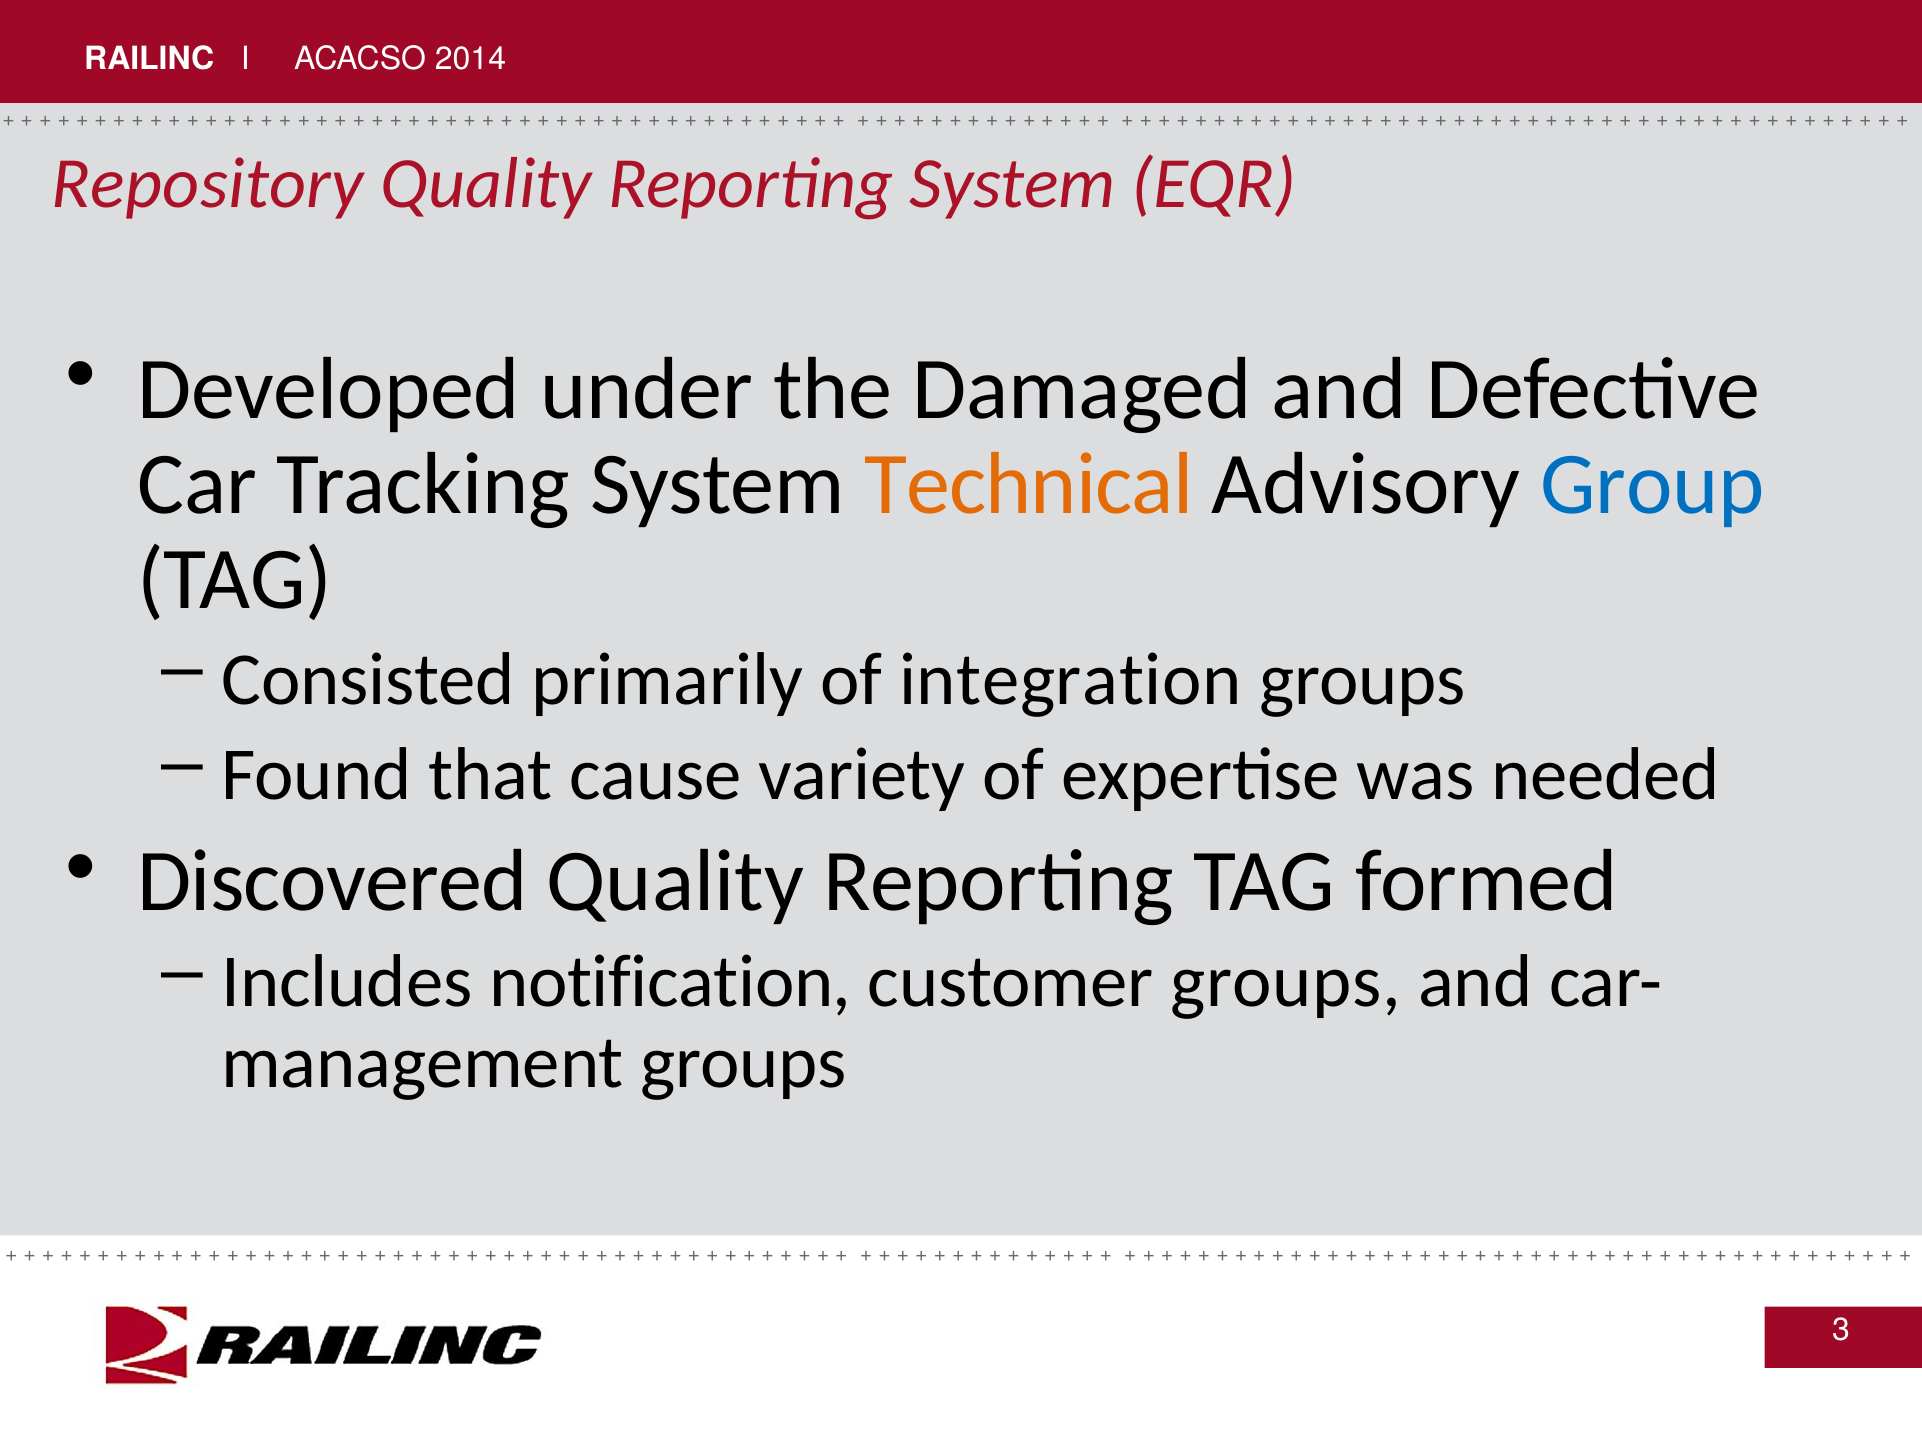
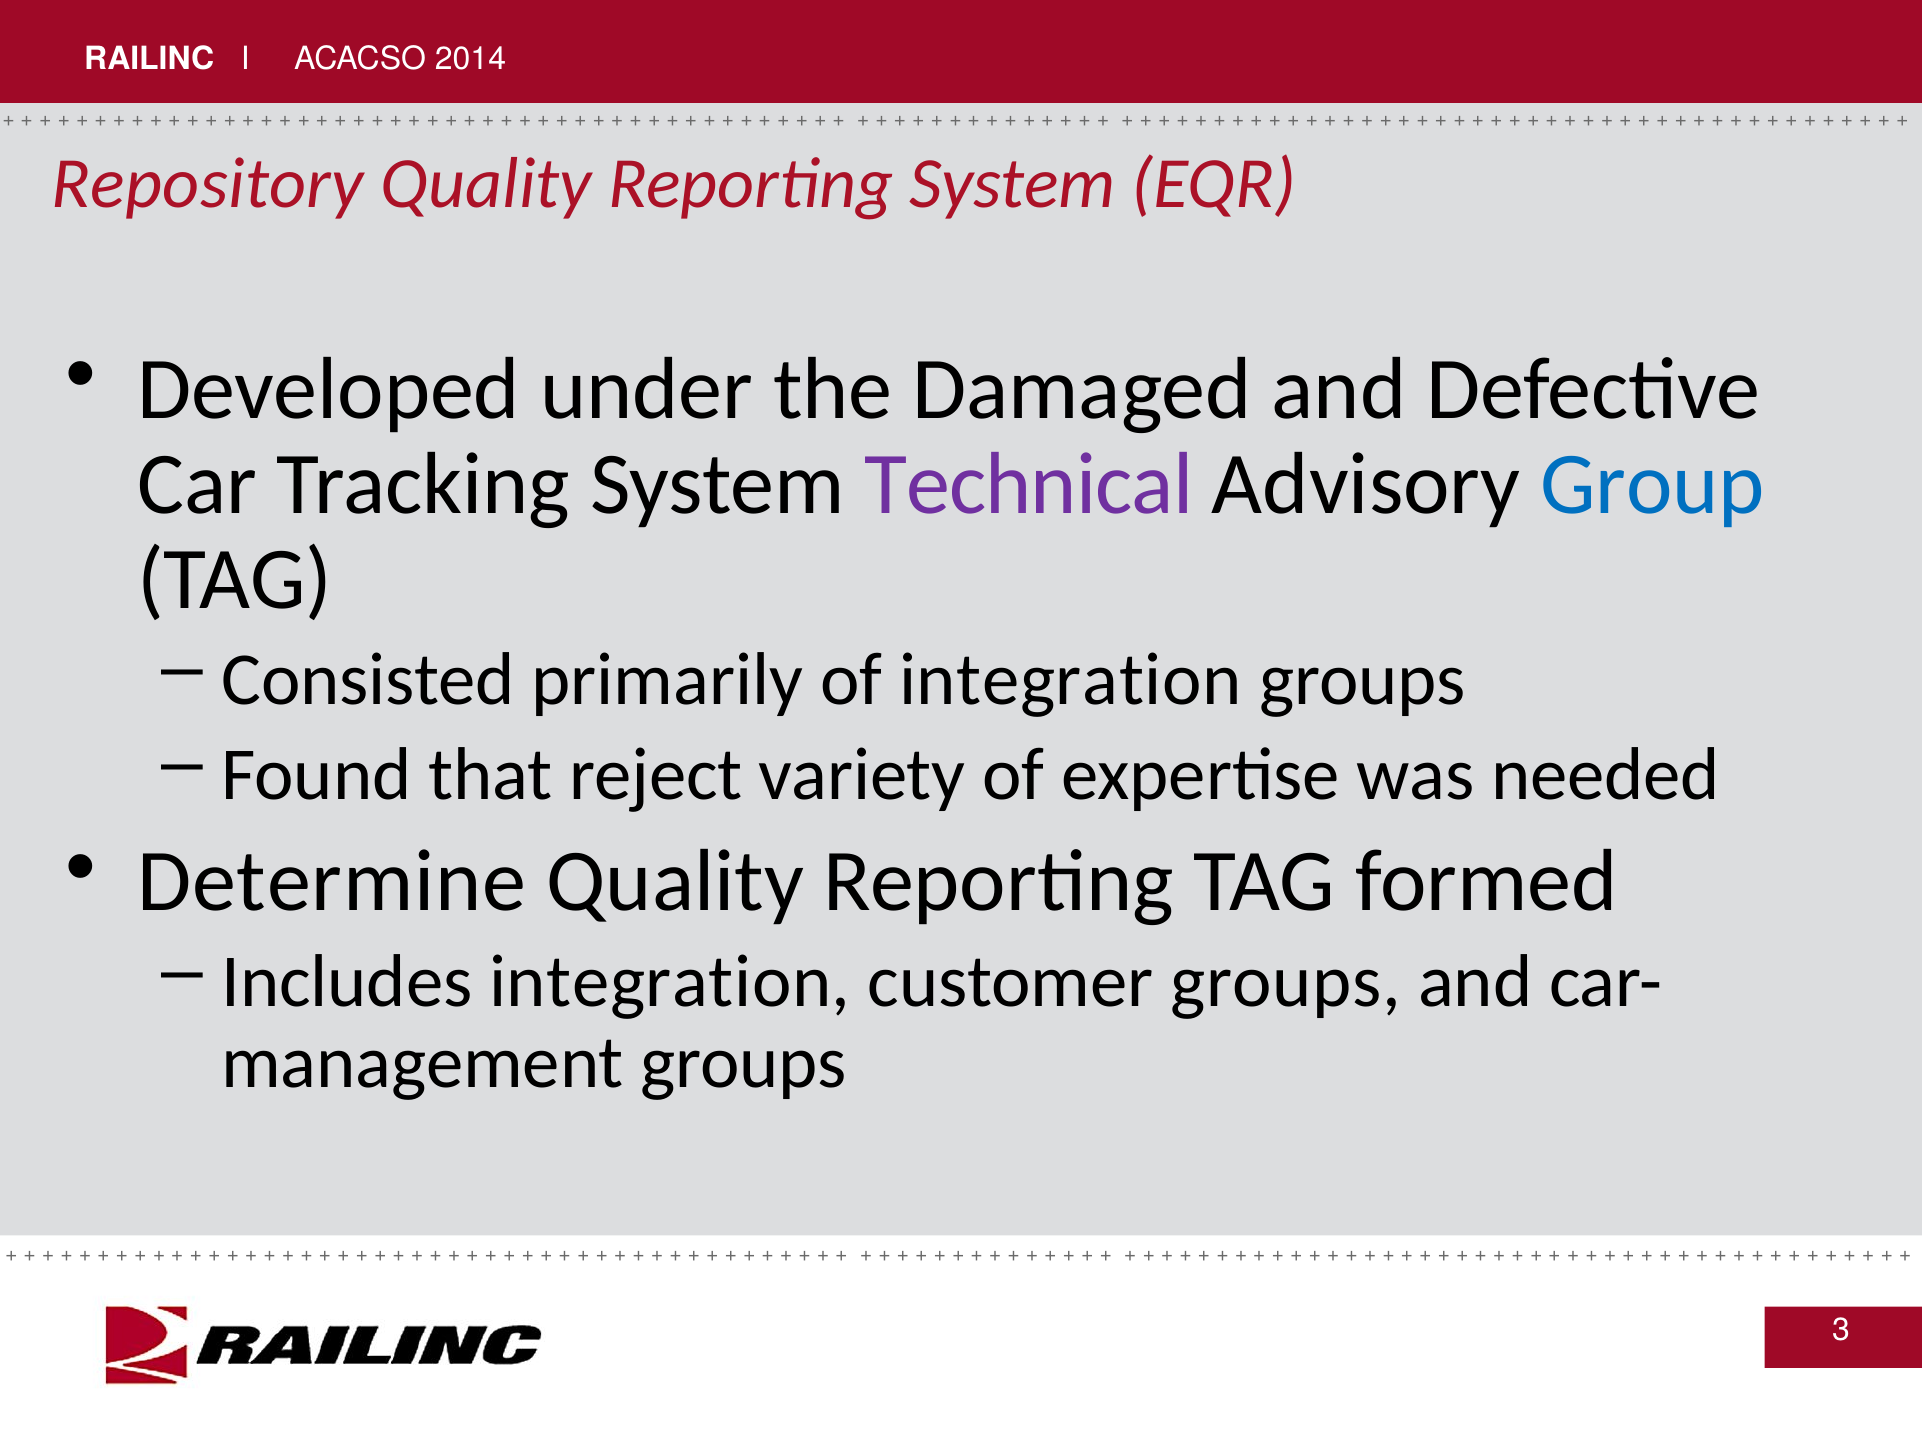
Technical colour: orange -> purple
cause: cause -> reject
Discovered: Discovered -> Determine
Includes notification: notification -> integration
